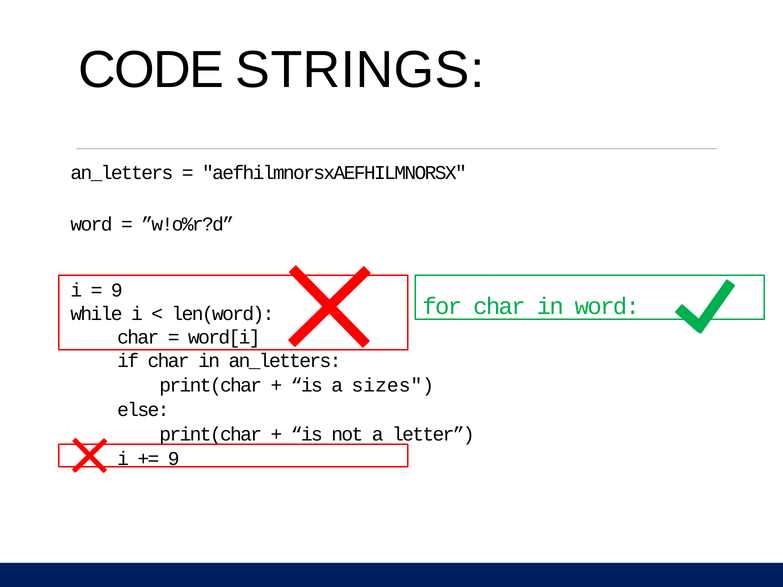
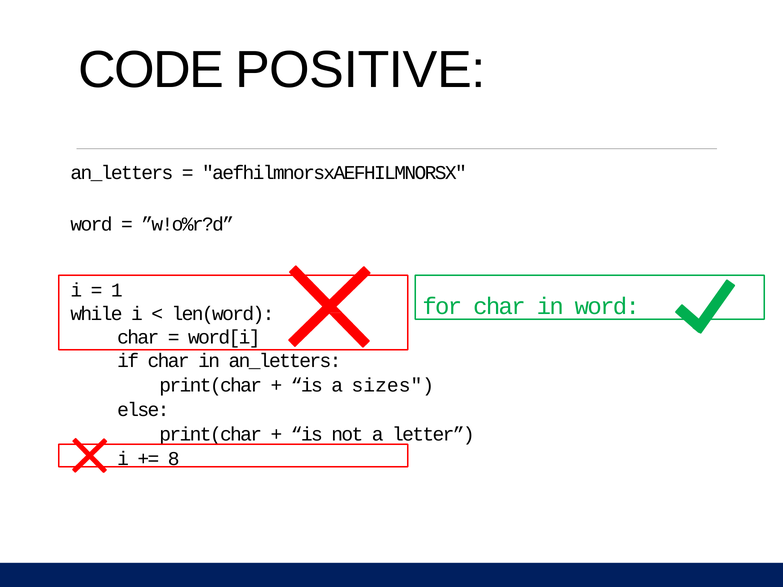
STRINGS: STRINGS -> POSITIVE
9 at (117, 290): 9 -> 1
9 at (174, 459): 9 -> 8
